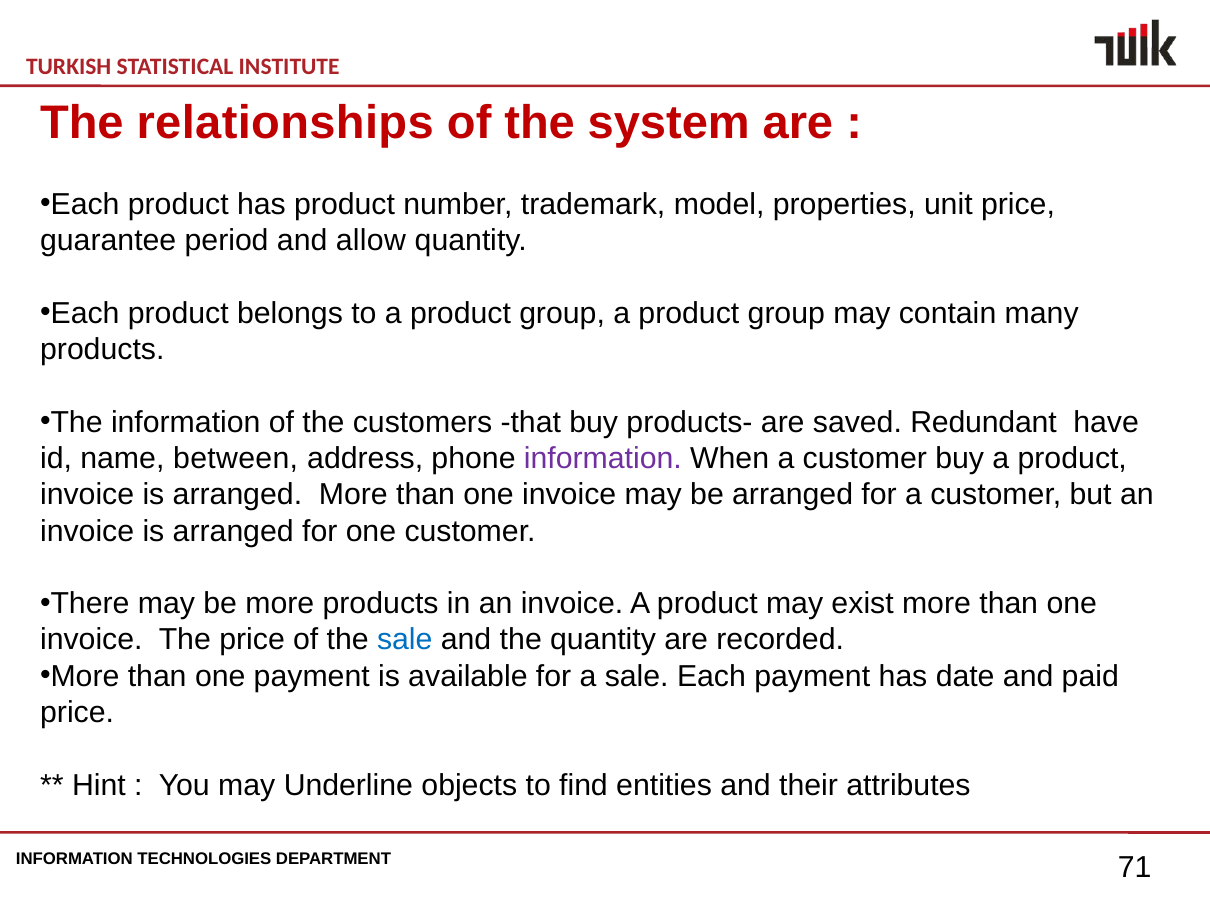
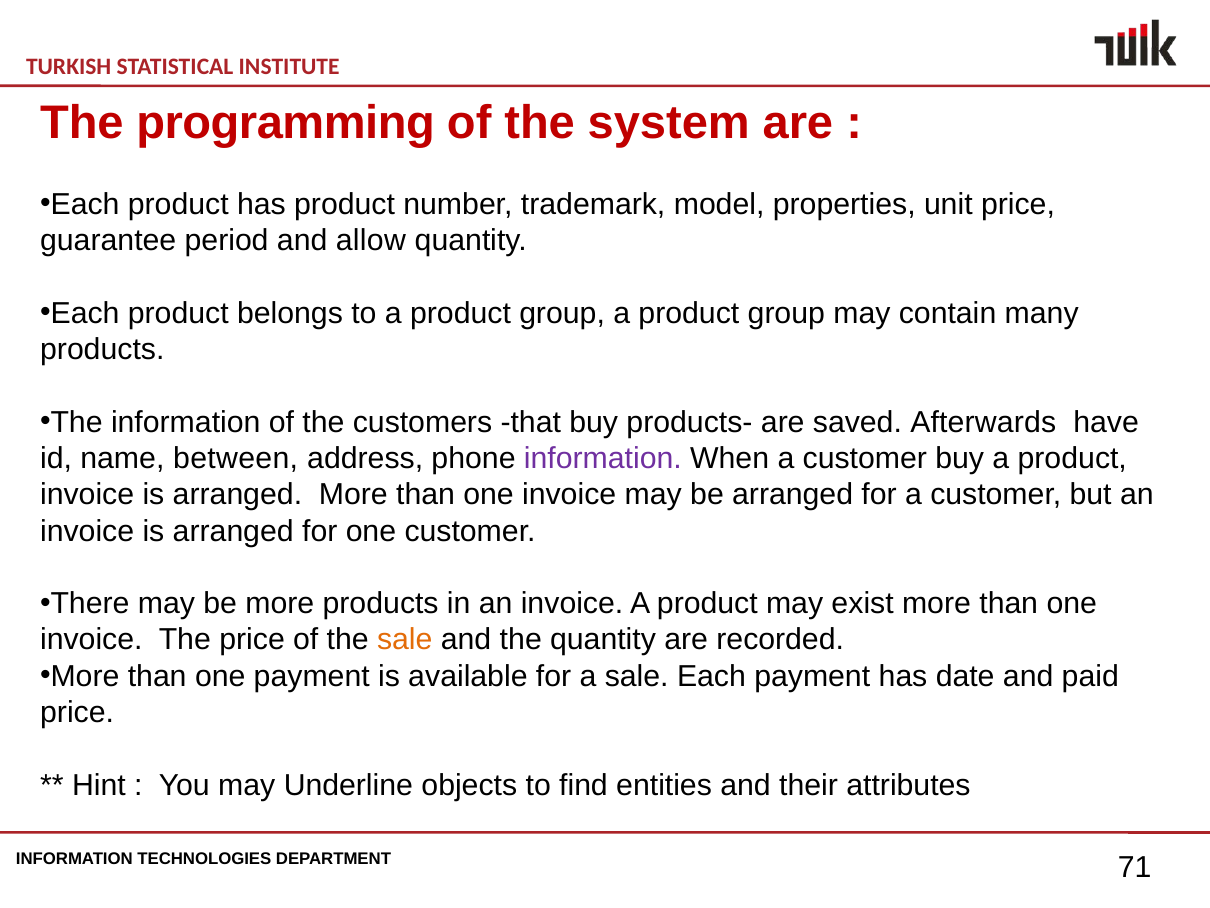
relationships: relationships -> programming
Redundant: Redundant -> Afterwards
sale at (405, 640) colour: blue -> orange
